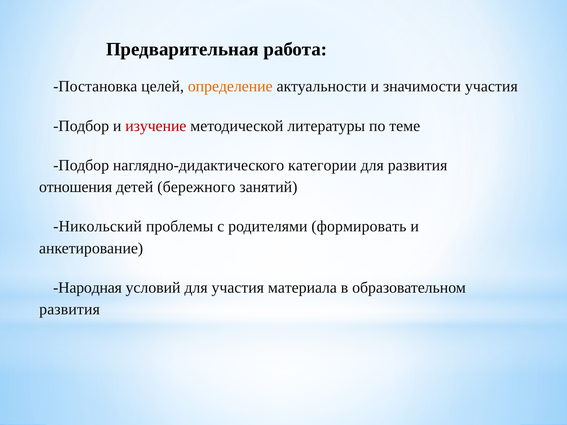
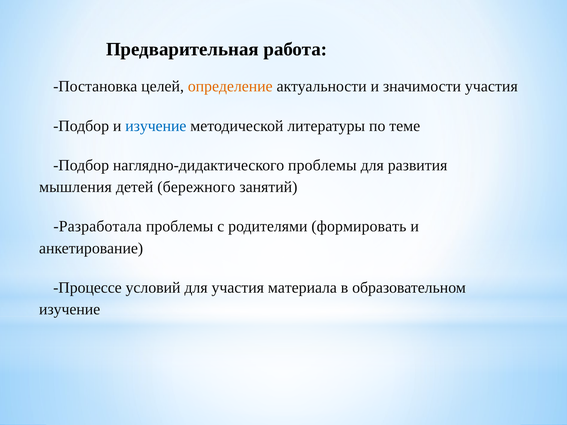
изучение at (156, 126) colour: red -> blue
наглядно-дидактического категории: категории -> проблемы
отношения: отношения -> мышления
Никольский: Никольский -> Разработала
Народная: Народная -> Процессе
развития at (70, 310): развития -> изучение
